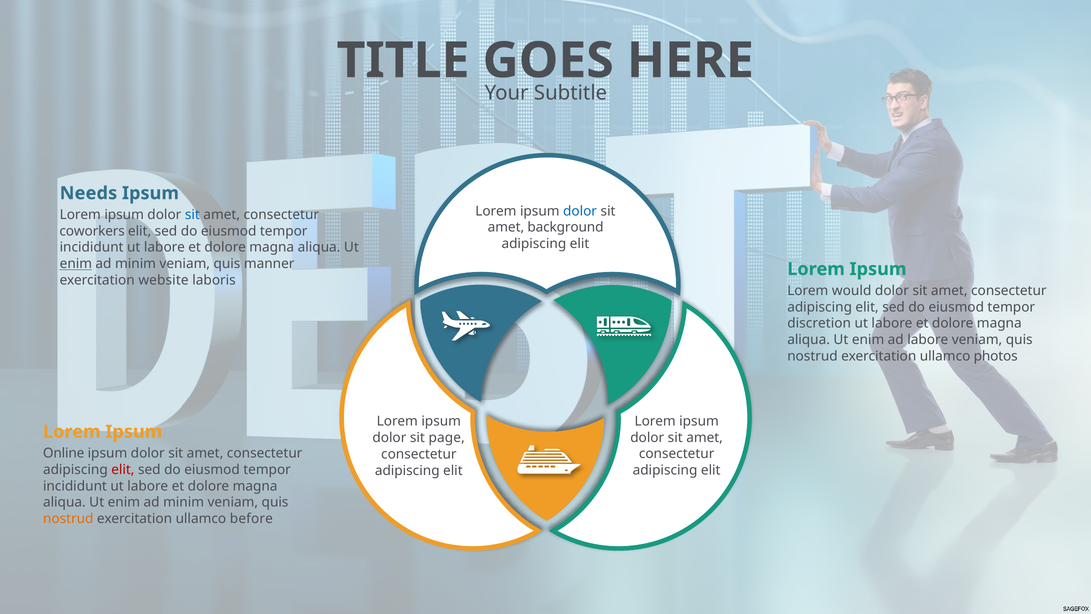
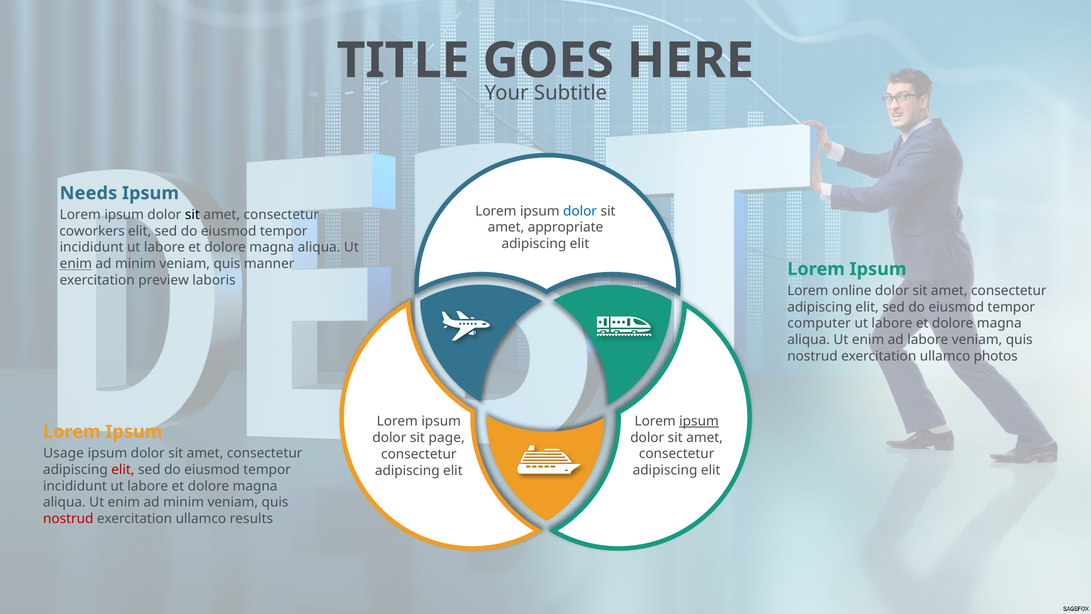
sit at (192, 215) colour: blue -> black
background: background -> appropriate
website: website -> preview
would: would -> online
discretion: discretion -> computer
ipsum at (699, 421) underline: none -> present
Online: Online -> Usage
nostrud at (68, 519) colour: orange -> red
before: before -> results
